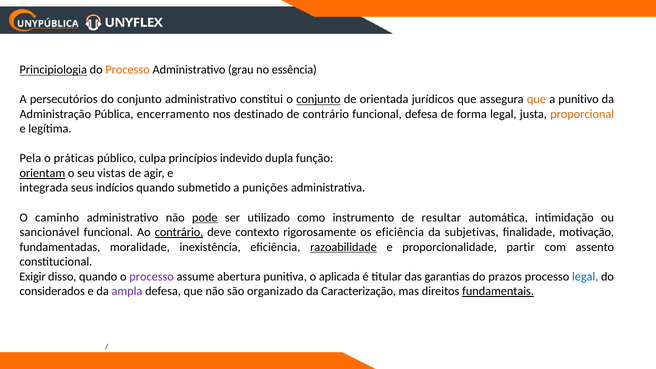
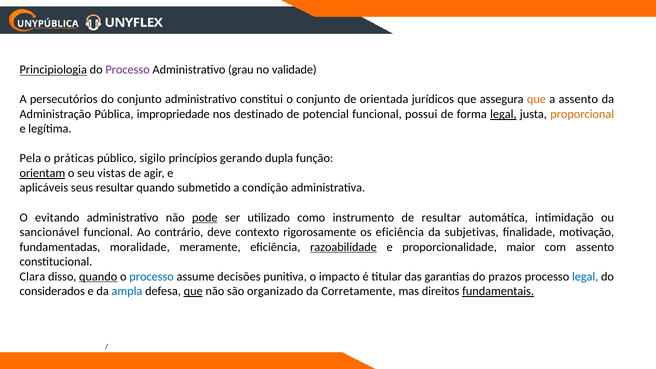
Processo at (128, 70) colour: orange -> purple
essência: essência -> validade
conjunto at (318, 99) underline: present -> none
a punitivo: punitivo -> assento
encerramento: encerramento -> impropriedade
de contrário: contrário -> potencial
funcional defesa: defesa -> possui
legal at (503, 114) underline: none -> present
culpa: culpa -> sigilo
indevido: indevido -> gerando
integrada: integrada -> aplicáveis
seus indícios: indícios -> resultar
punições: punições -> condição
caminho: caminho -> evitando
contrário at (179, 232) underline: present -> none
inexistência: inexistência -> meramente
partir: partir -> maior
Exigir: Exigir -> Clara
quando at (98, 276) underline: none -> present
processo at (152, 276) colour: purple -> blue
abertura: abertura -> decisões
aplicada: aplicada -> impacto
ampla colour: purple -> blue
que at (193, 291) underline: none -> present
Caracterização: Caracterização -> Corretamente
